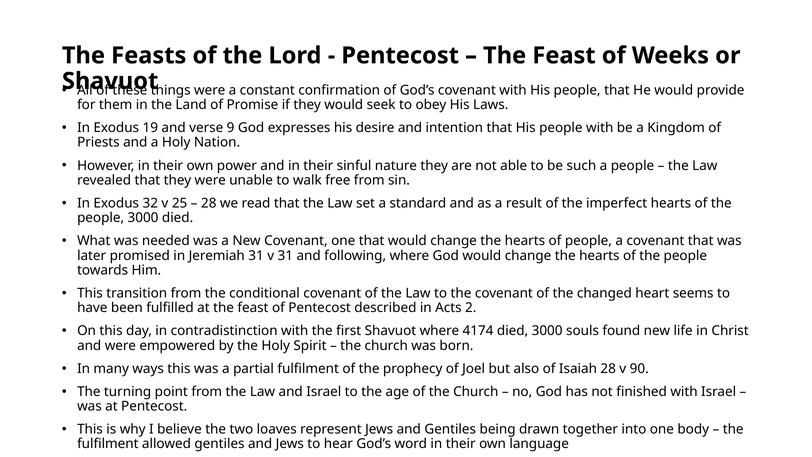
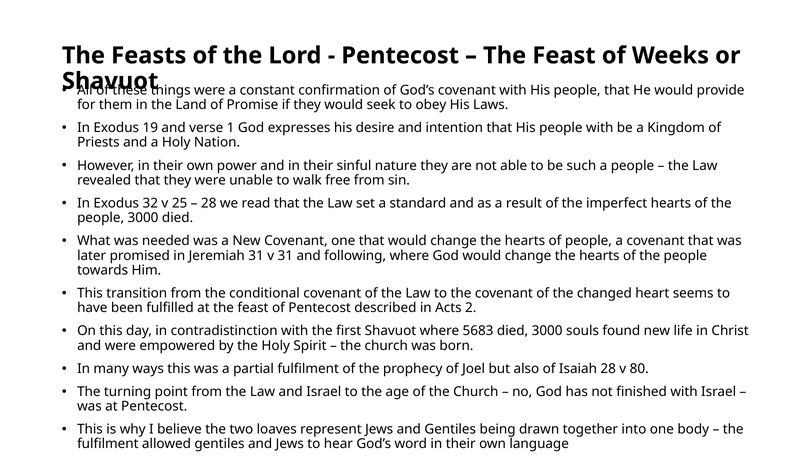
9: 9 -> 1
4174: 4174 -> 5683
90: 90 -> 80
